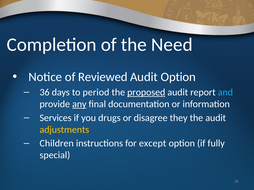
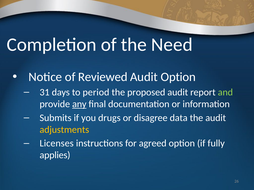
36: 36 -> 31
proposed underline: present -> none
and colour: light blue -> light green
Services: Services -> Submits
they: they -> data
Children: Children -> Licenses
except: except -> agreed
special: special -> applies
